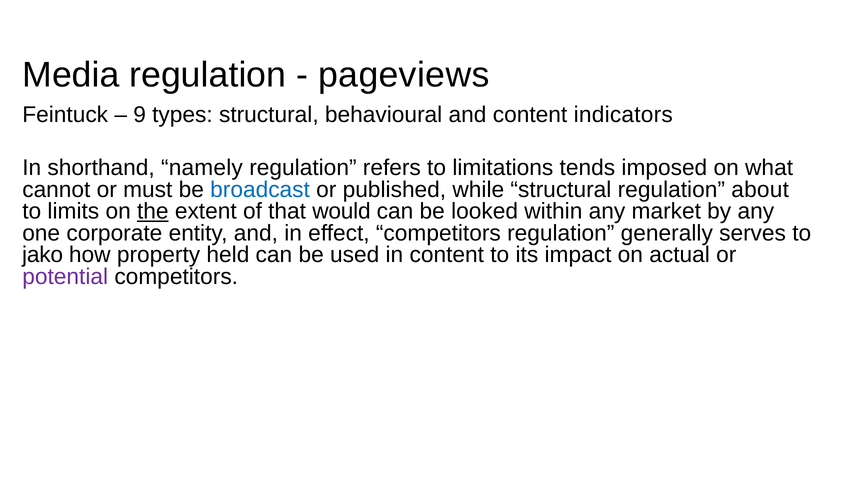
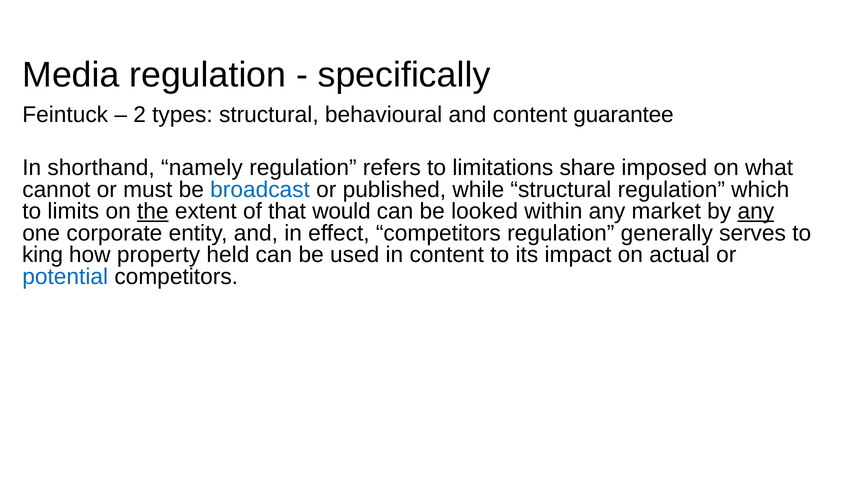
pageviews: pageviews -> specifically
9: 9 -> 2
indicators: indicators -> guarantee
tends: tends -> share
about: about -> which
any at (756, 211) underline: none -> present
jako: jako -> king
potential colour: purple -> blue
